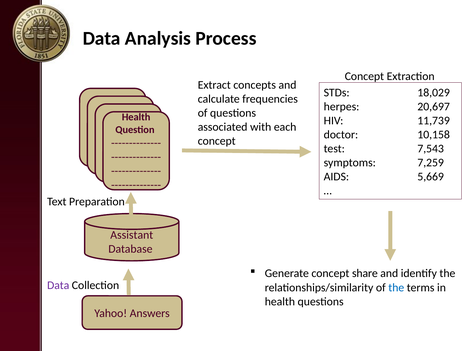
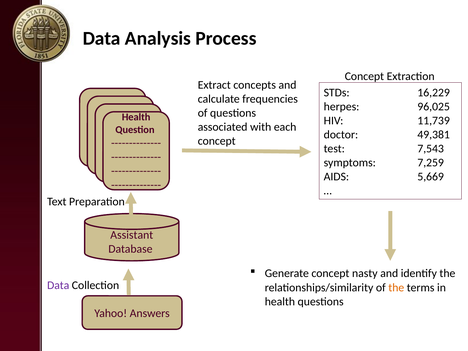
18,029: 18,029 -> 16,229
20,697: 20,697 -> 96,025
10,158: 10,158 -> 49,381
share: share -> nasty
the at (396, 287) colour: blue -> orange
